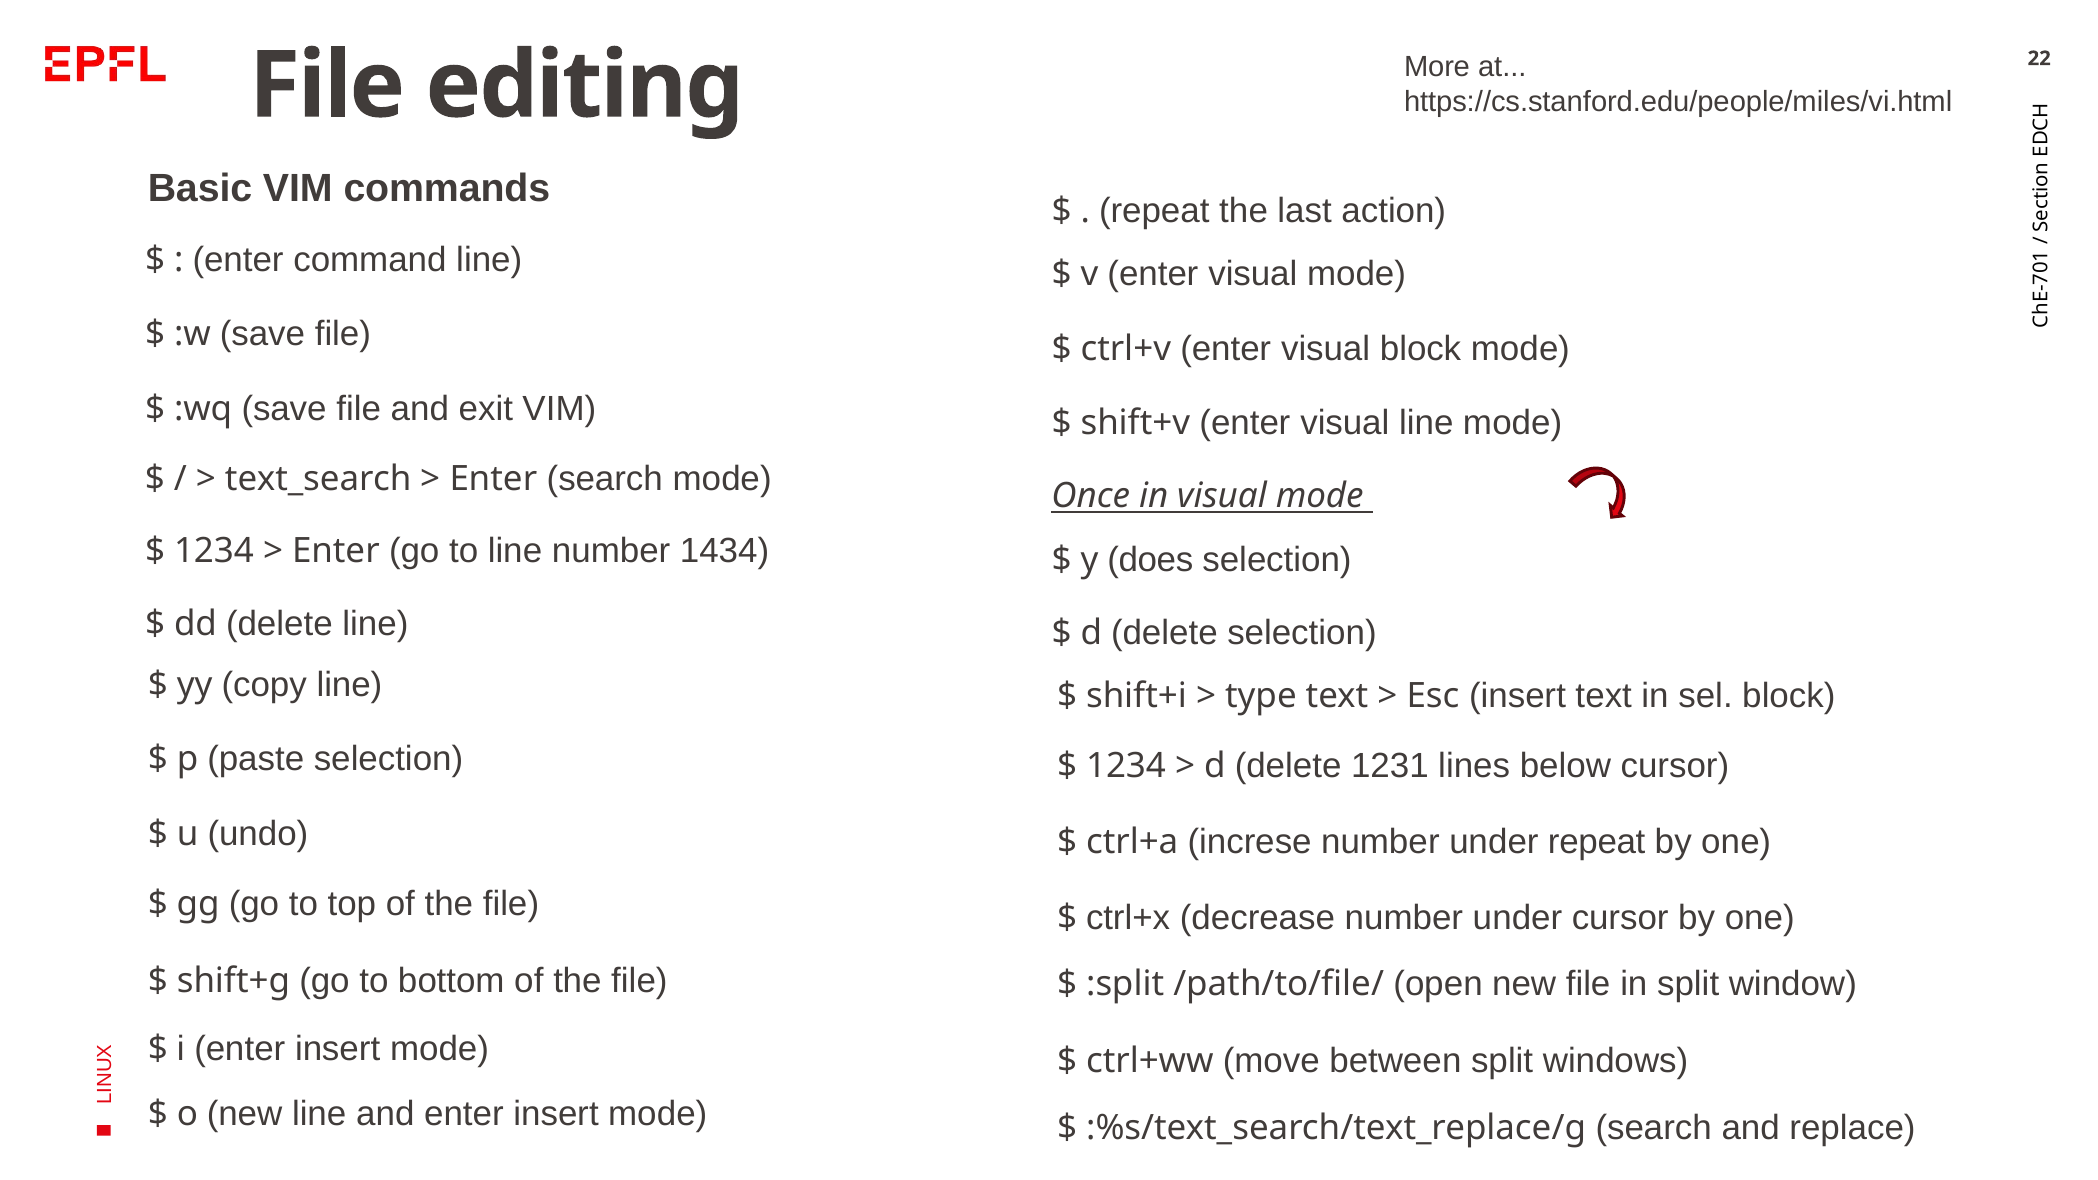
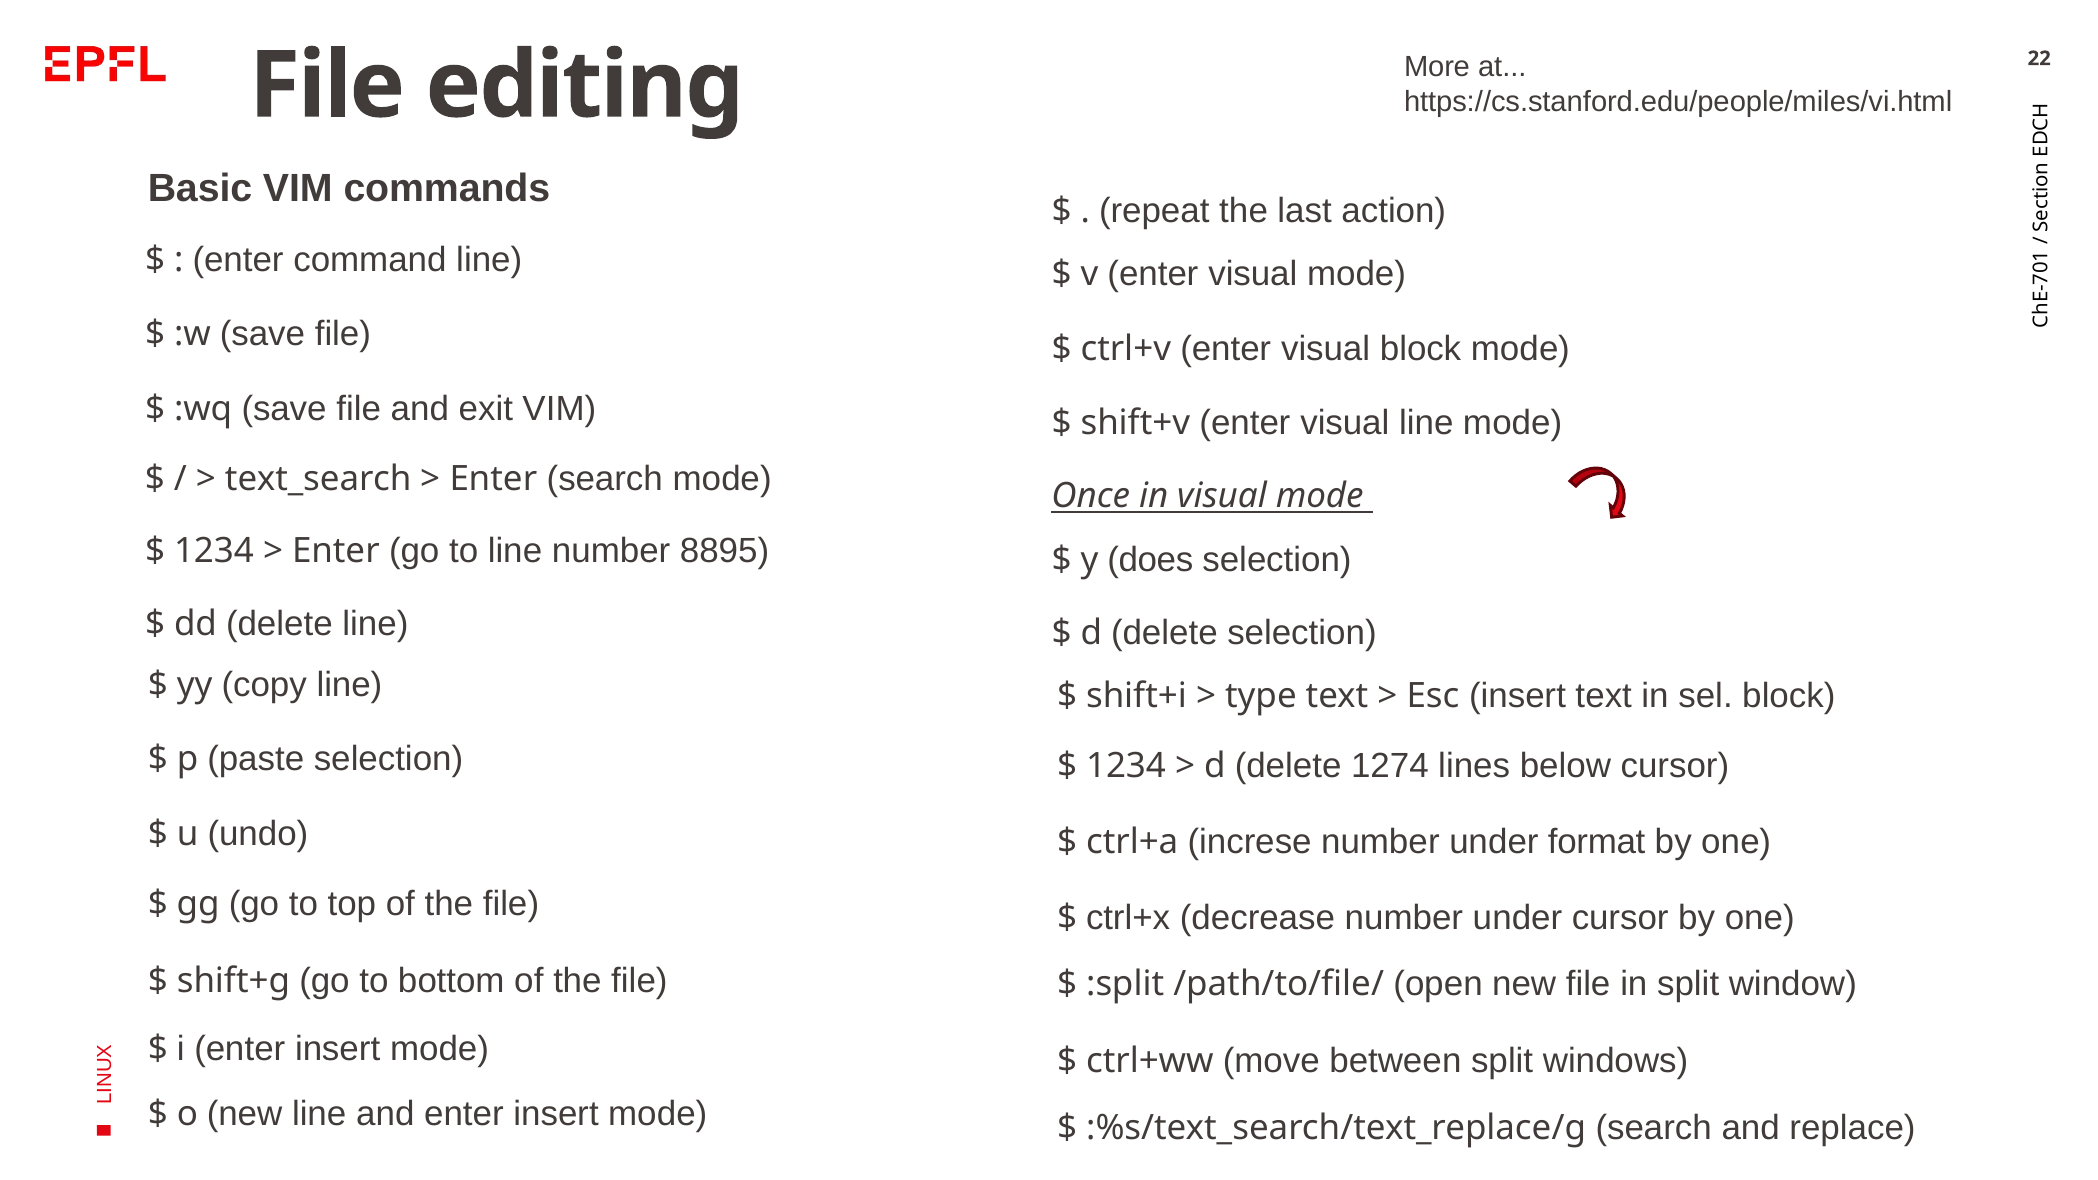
1434: 1434 -> 8895
1231: 1231 -> 1274
under repeat: repeat -> format
